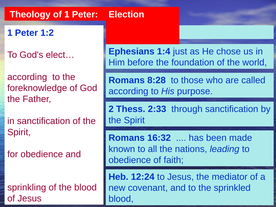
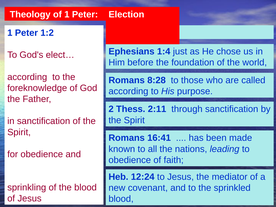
2:33: 2:33 -> 2:11
16:32: 16:32 -> 16:41
